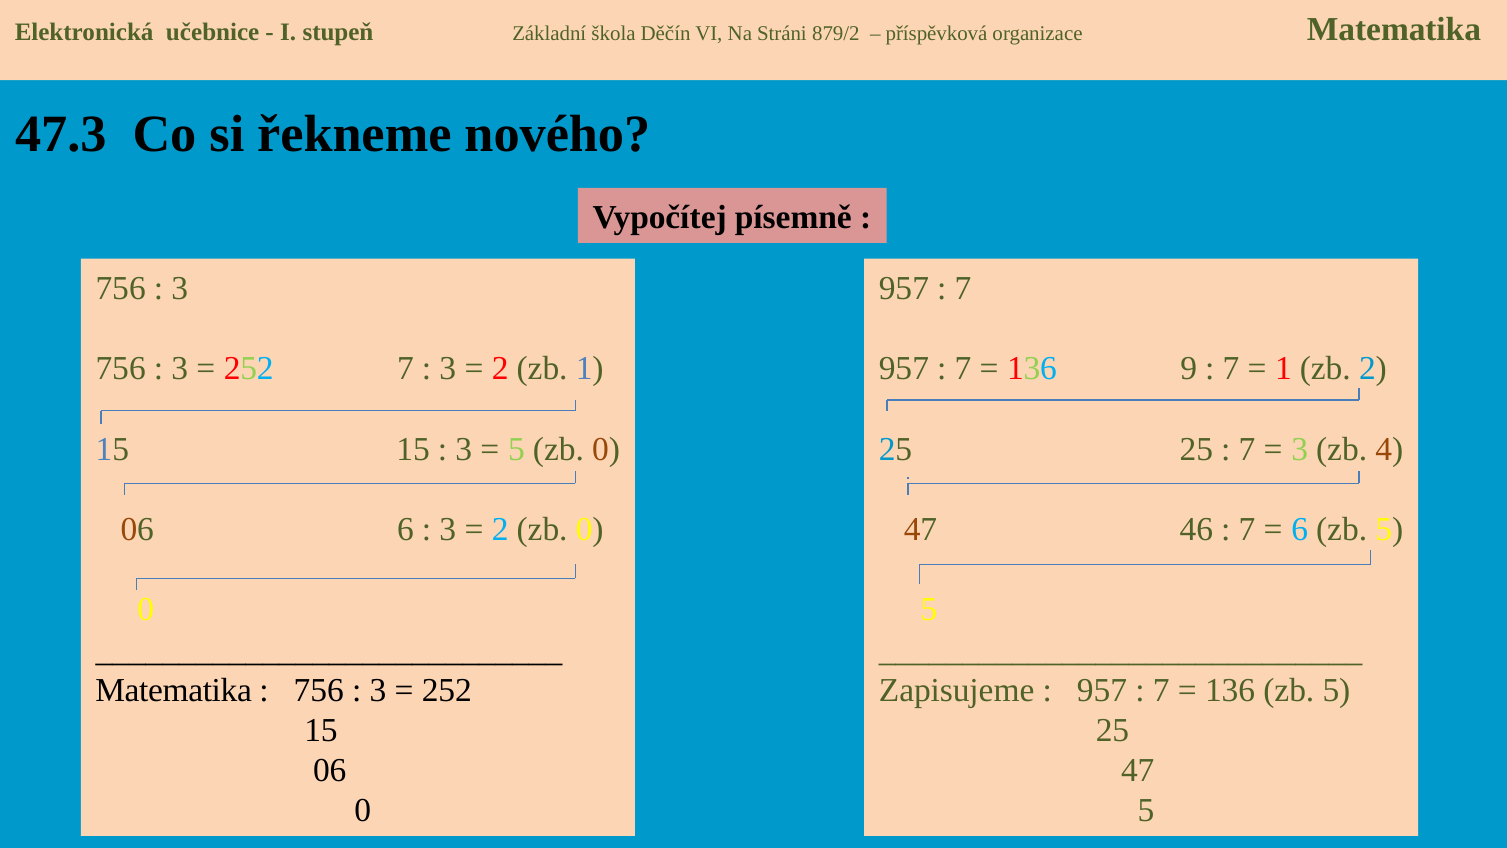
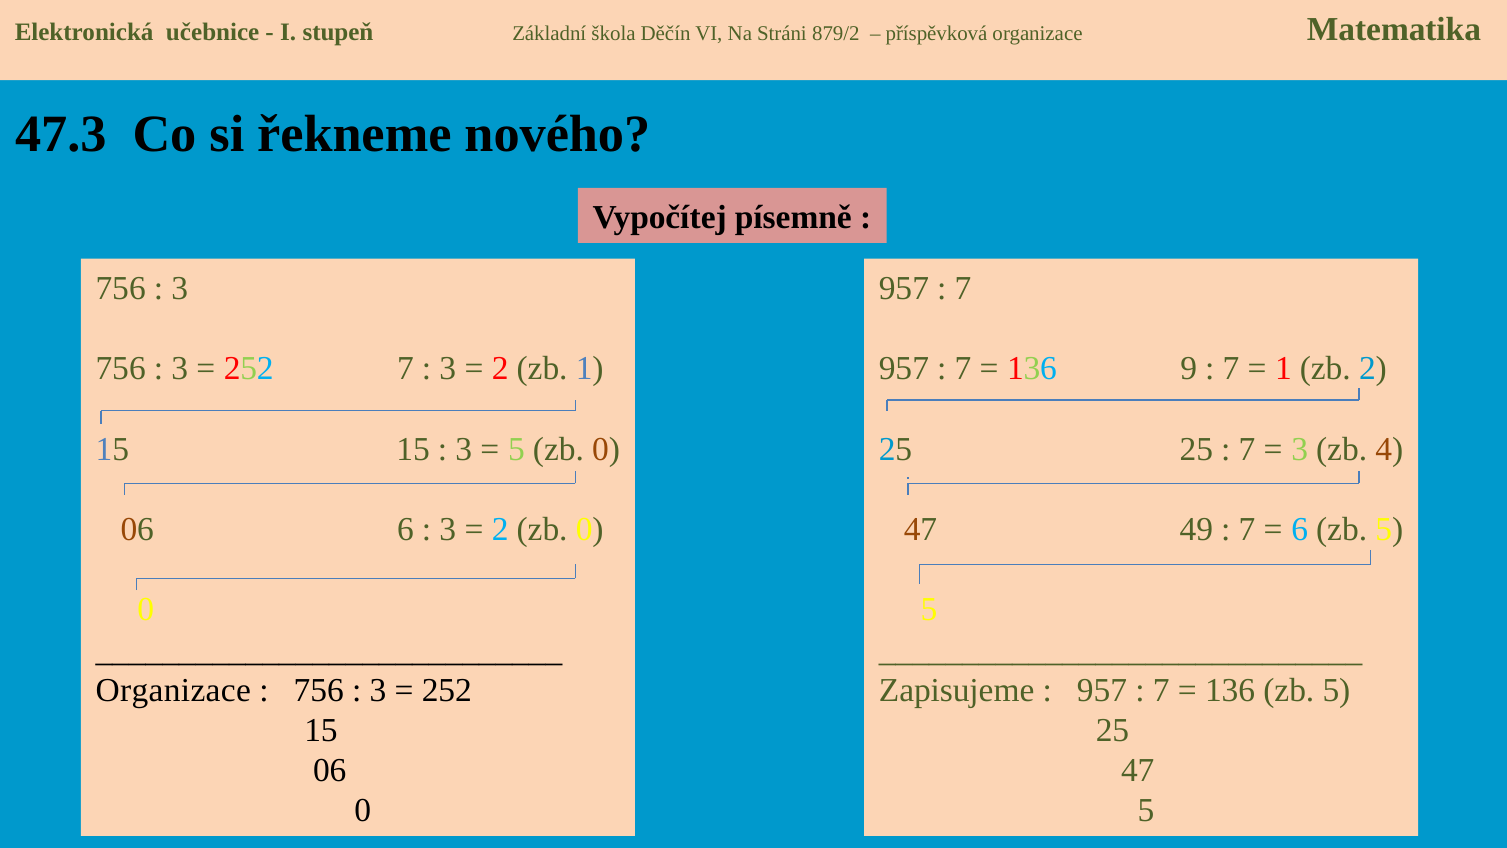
46: 46 -> 49
Matematika at (174, 690): Matematika -> Organizace
